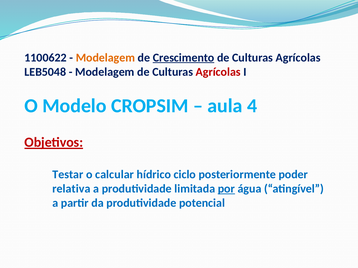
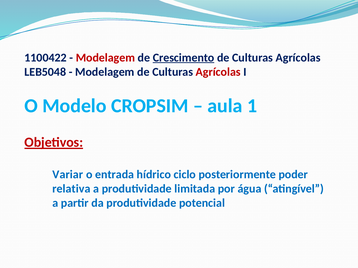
1100622: 1100622 -> 1100422
Modelagem at (105, 58) colour: orange -> red
4: 4 -> 1
Testar: Testar -> Variar
calcular: calcular -> entrada
por underline: present -> none
